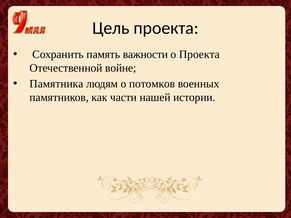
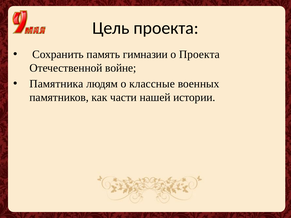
важности: важности -> гимназии
потомков: потомков -> классные
